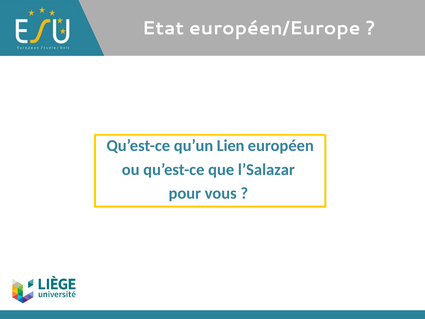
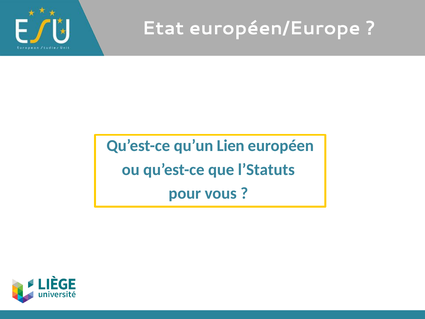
l’Salazar: l’Salazar -> l’Statuts
